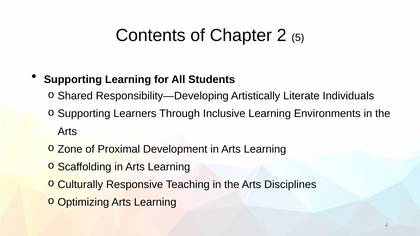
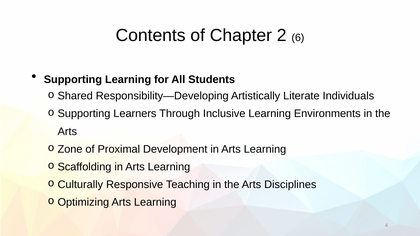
5: 5 -> 6
